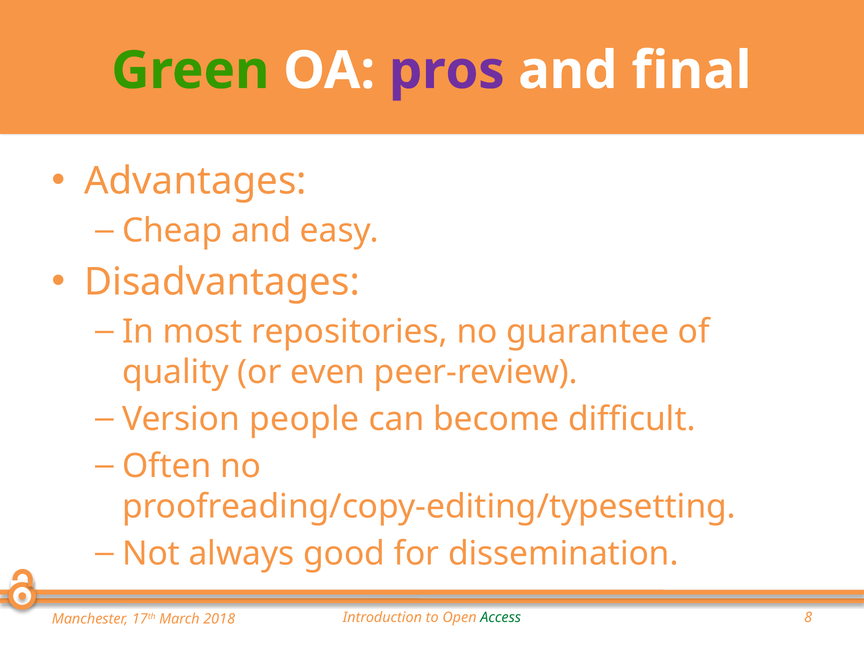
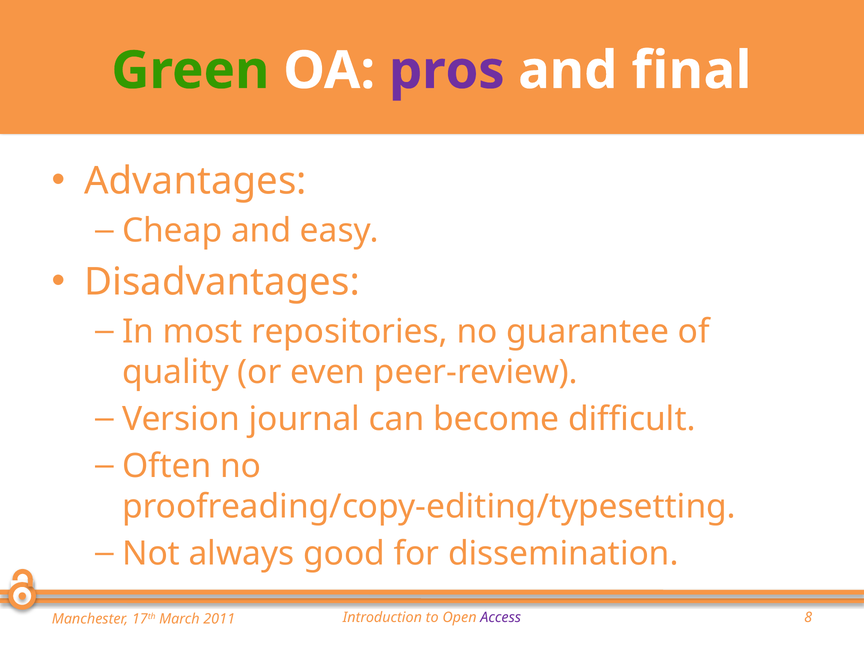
people: people -> journal
Access colour: green -> purple
2018: 2018 -> 2011
